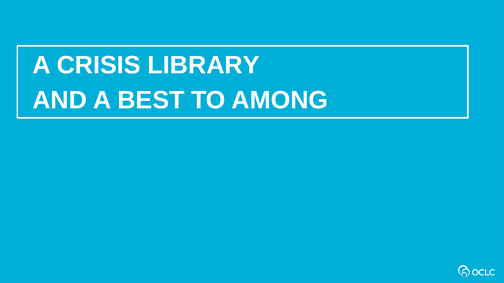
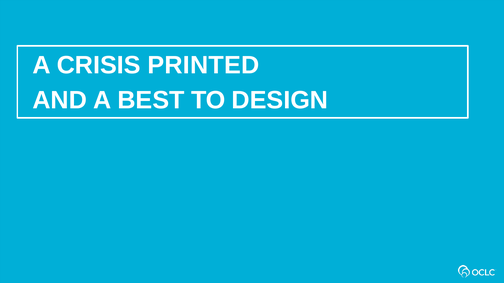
LIBRARY: LIBRARY -> PRINTED
AMONG: AMONG -> DESIGN
